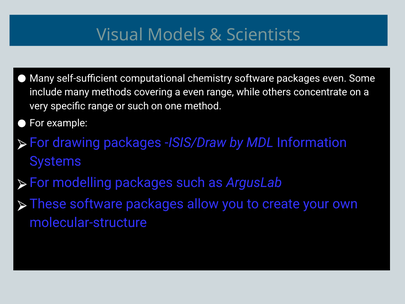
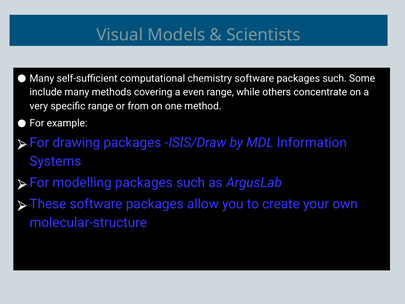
software packages even: even -> such
or such: such -> from
